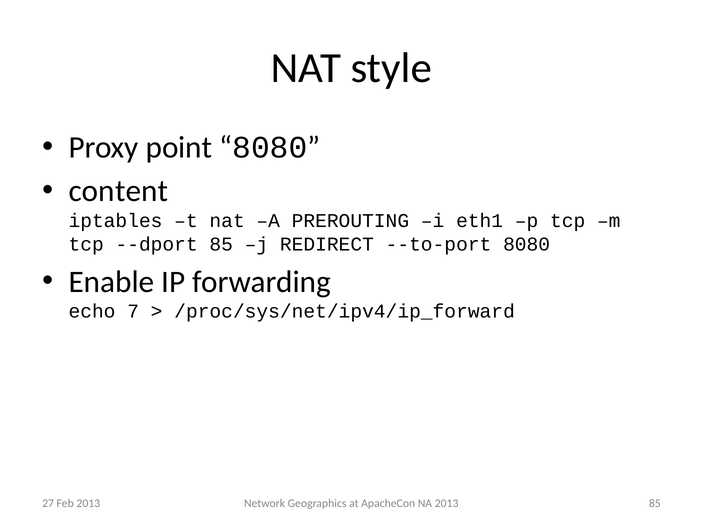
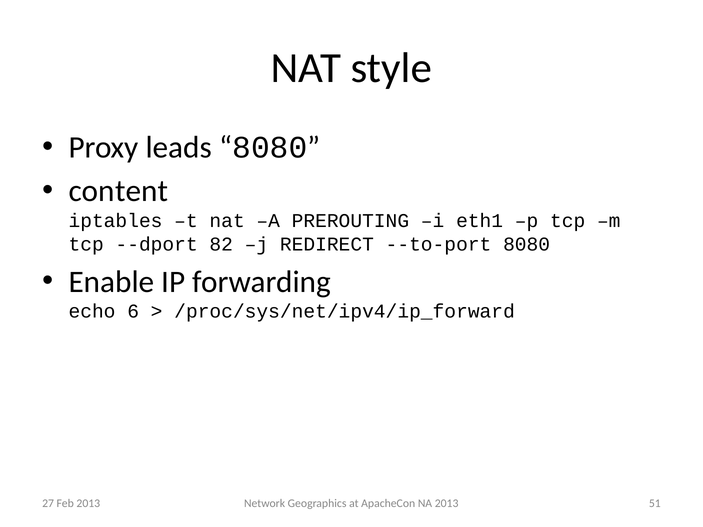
point: point -> leads
--dport 85: 85 -> 82
7: 7 -> 6
2013 85: 85 -> 51
